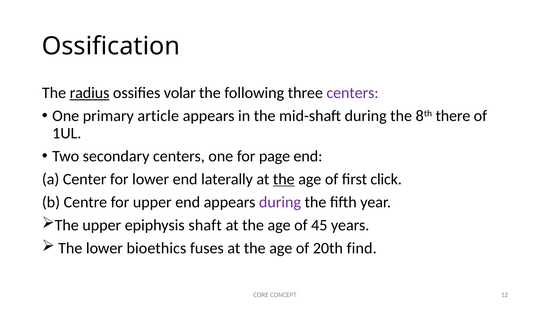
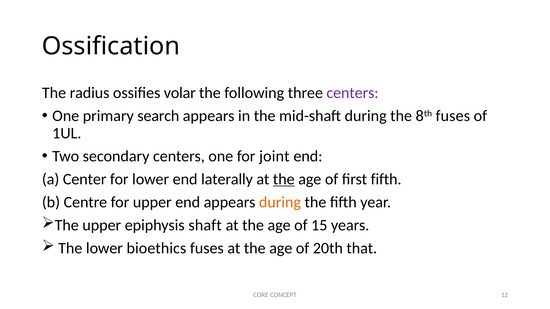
radius underline: present -> none
article: article -> search
8th there: there -> fuses
page: page -> joint
first click: click -> fifth
during at (280, 202) colour: purple -> orange
45: 45 -> 15
find: find -> that
